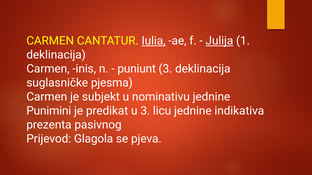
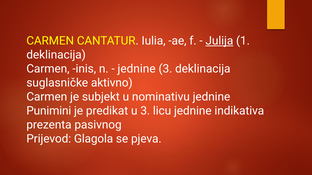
Iulia underline: present -> none
puniunt at (137, 69): puniunt -> jednine
pjesma: pjesma -> aktivno
